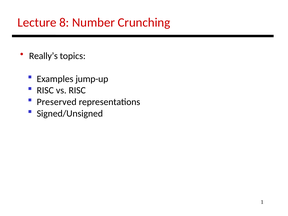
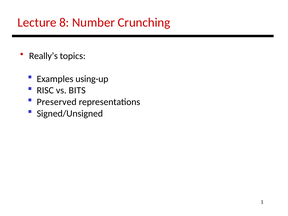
jump-up: jump-up -> using-up
vs RISC: RISC -> BITS
